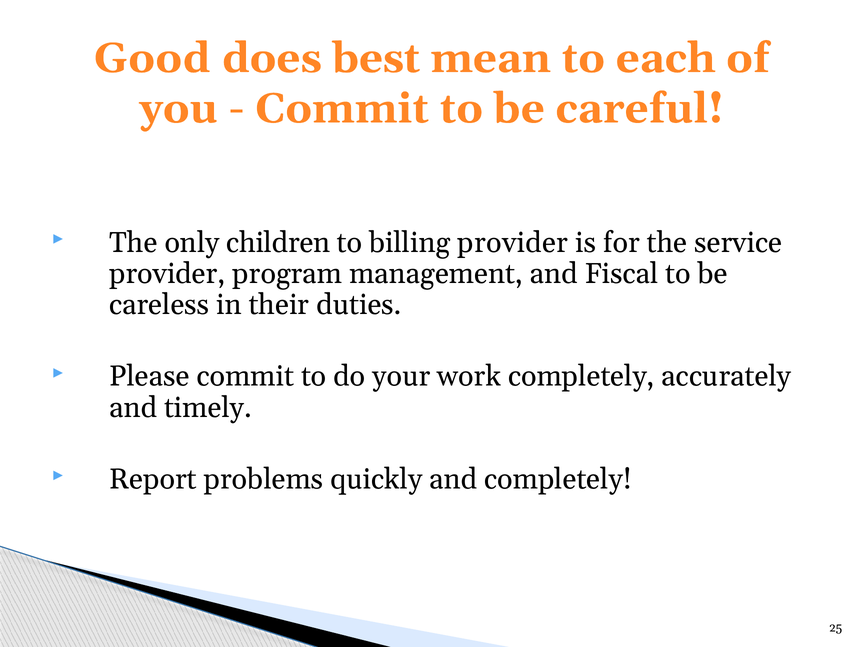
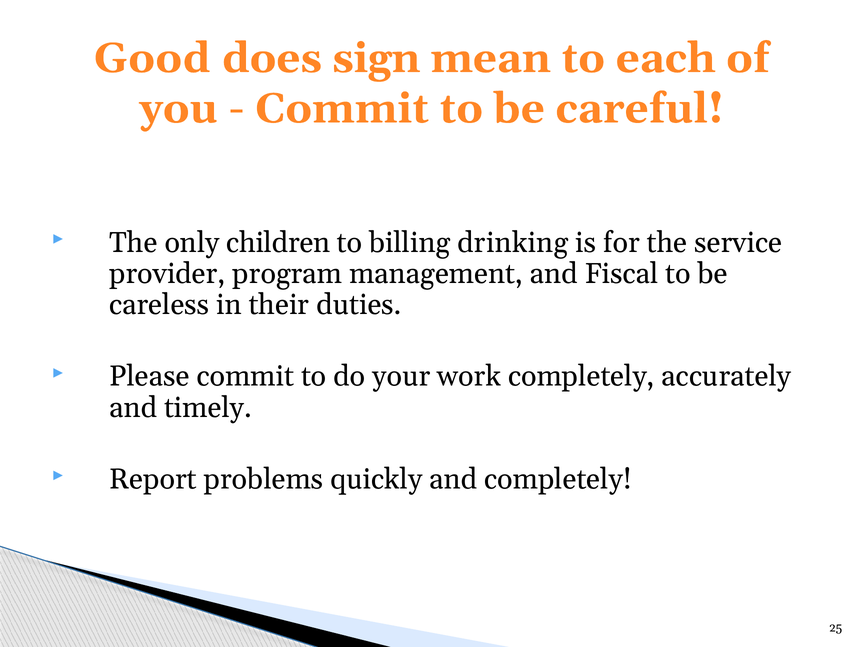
best: best -> sign
billing provider: provider -> drinking
